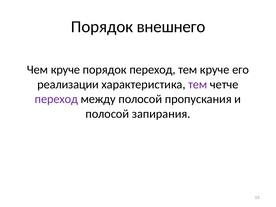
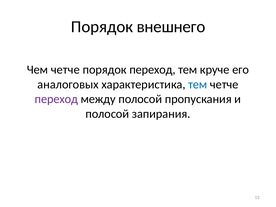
Чем круче: круче -> четче
реализации: реализации -> аналоговых
тем at (198, 84) colour: purple -> blue
